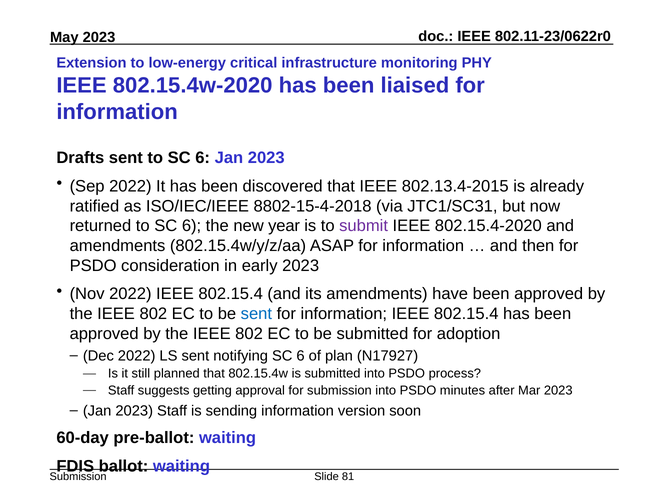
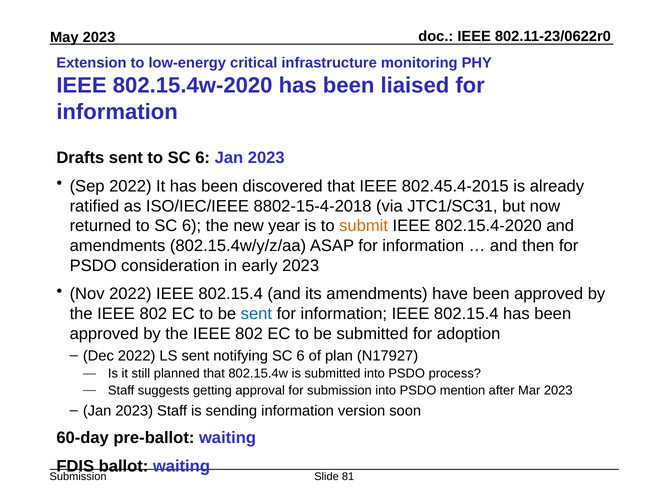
802.13.4-2015: 802.13.4-2015 -> 802.45.4-2015
submit colour: purple -> orange
minutes: minutes -> mention
